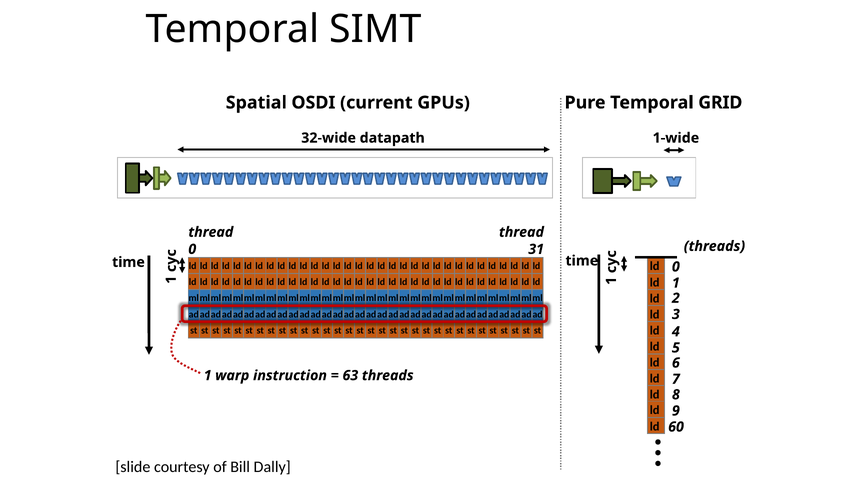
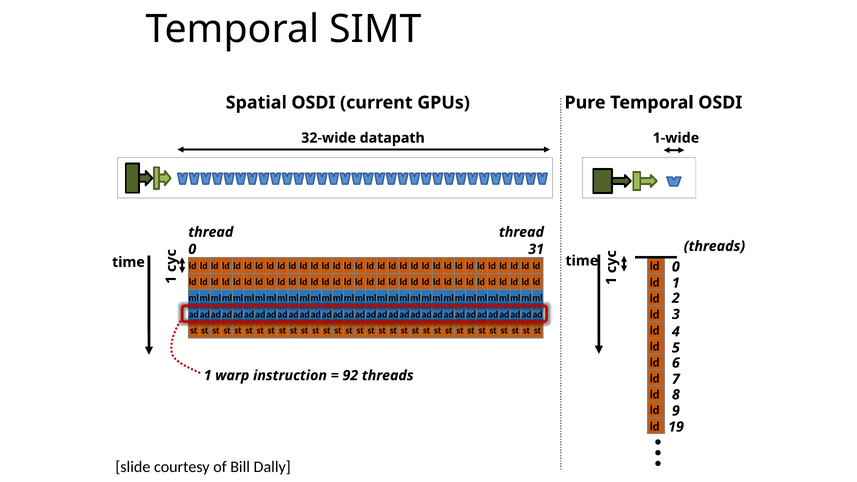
Temporal GRID: GRID -> OSDI
63: 63 -> 92
60: 60 -> 19
